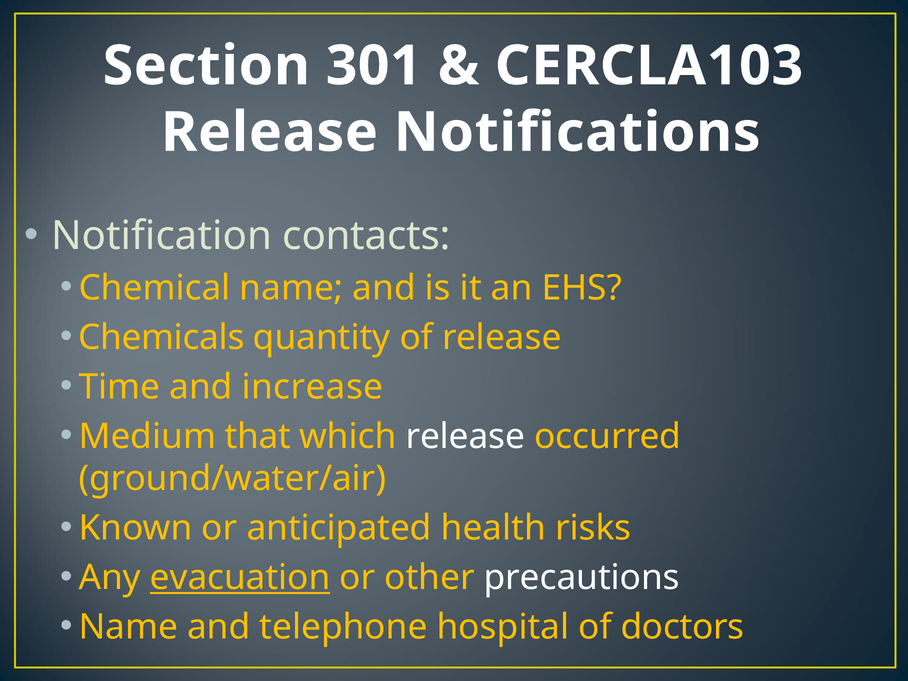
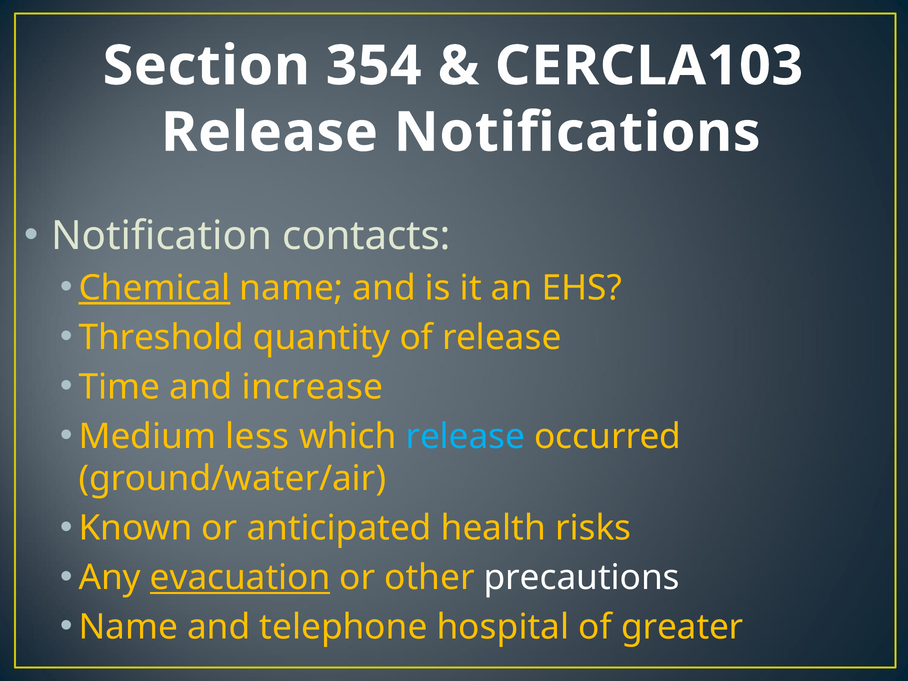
301: 301 -> 354
Chemical underline: none -> present
Chemicals: Chemicals -> Threshold
that: that -> less
release at (465, 436) colour: white -> light blue
doctors: doctors -> greater
